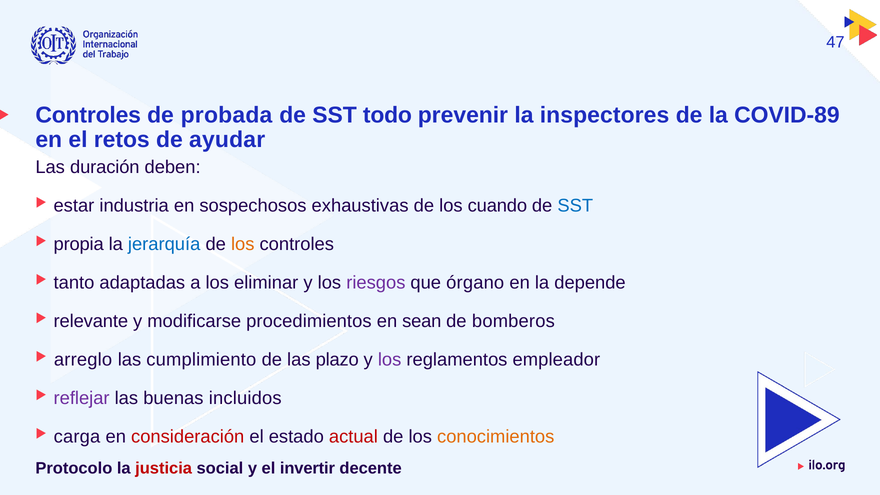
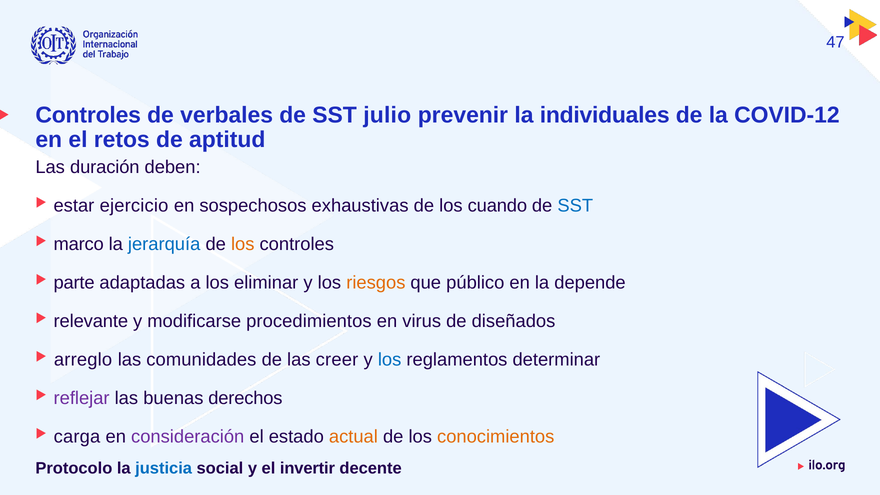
probada: probada -> verbales
todo: todo -> julio
inspectores: inspectores -> individuales
COVID-89: COVID-89 -> COVID-12
ayudar: ayudar -> aptitud
industria: industria -> ejercicio
propia: propia -> marco
tanto: tanto -> parte
riesgos colour: purple -> orange
órgano: órgano -> público
sean: sean -> virus
bomberos: bomberos -> diseñados
cumplimiento: cumplimiento -> comunidades
plazo: plazo -> creer
los at (390, 360) colour: purple -> blue
empleador: empleador -> determinar
incluidos: incluidos -> derechos
consideración colour: red -> purple
actual colour: red -> orange
justicia colour: red -> blue
